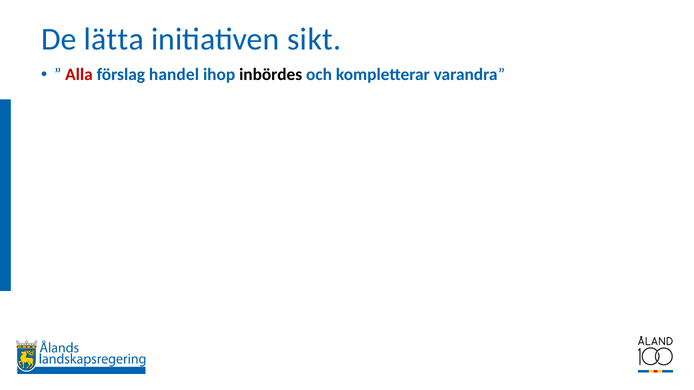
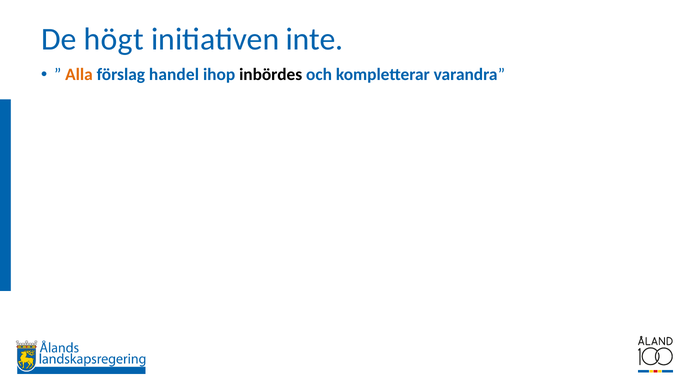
lätta: lätta -> högt
sikt: sikt -> inte
Alla colour: red -> orange
